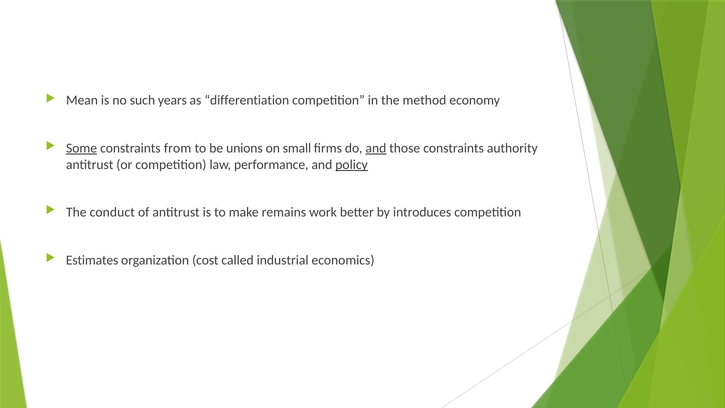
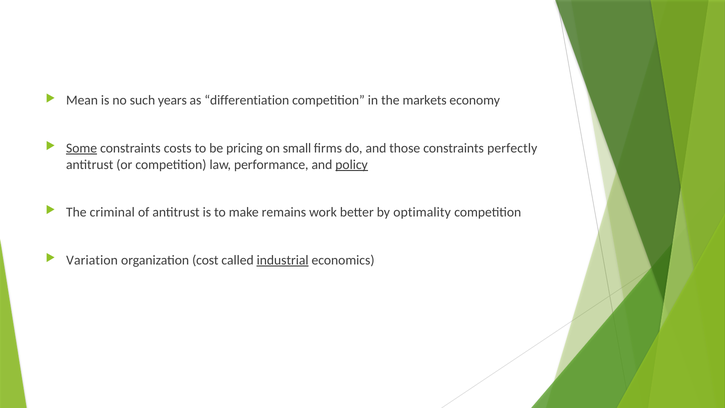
method: method -> markets
from: from -> costs
unions: unions -> pricing
and at (376, 148) underline: present -> none
authority: authority -> perfectly
conduct: conduct -> criminal
introduces: introduces -> optimality
Estimates: Estimates -> Variation
industrial underline: none -> present
